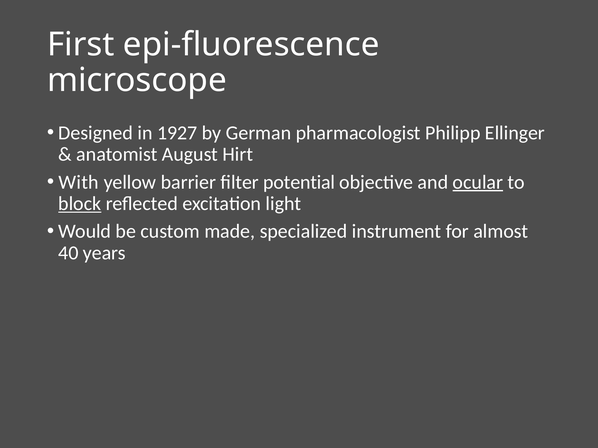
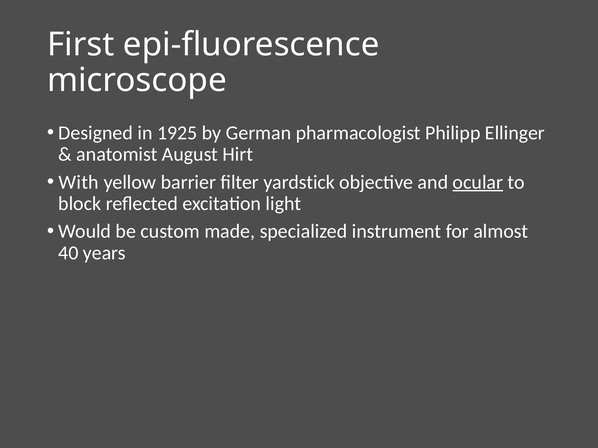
1927: 1927 -> 1925
potential: potential -> yardstick
block underline: present -> none
